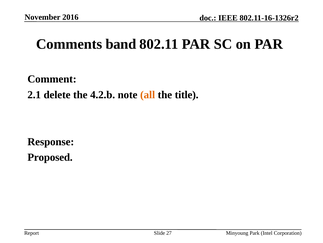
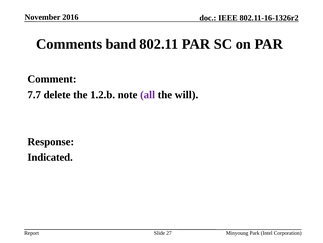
2.1: 2.1 -> 7.7
4.2.b: 4.2.b -> 1.2.b
all colour: orange -> purple
title: title -> will
Proposed: Proposed -> Indicated
